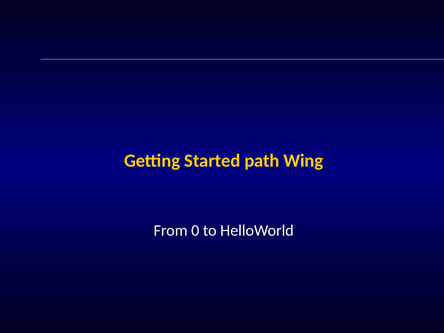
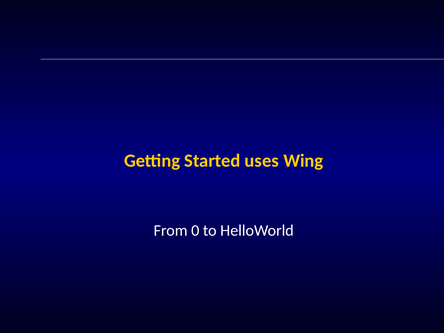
path: path -> uses
